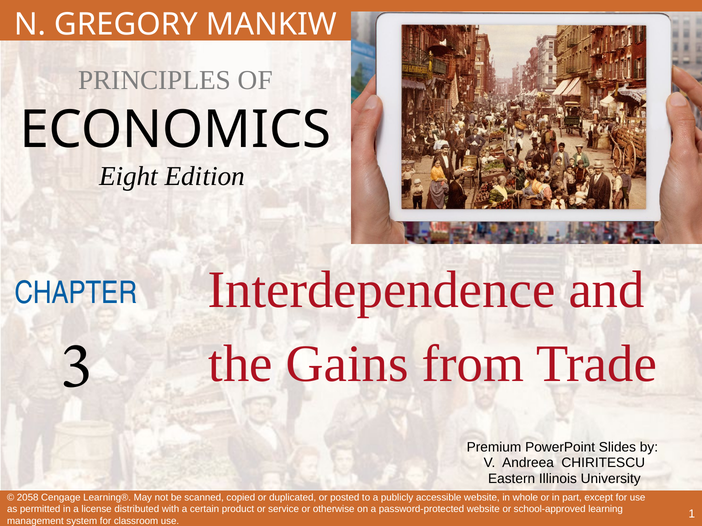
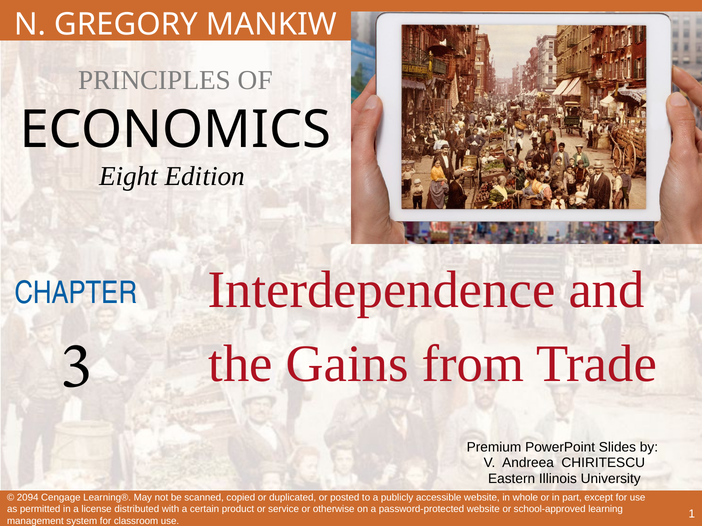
2058: 2058 -> 2094
